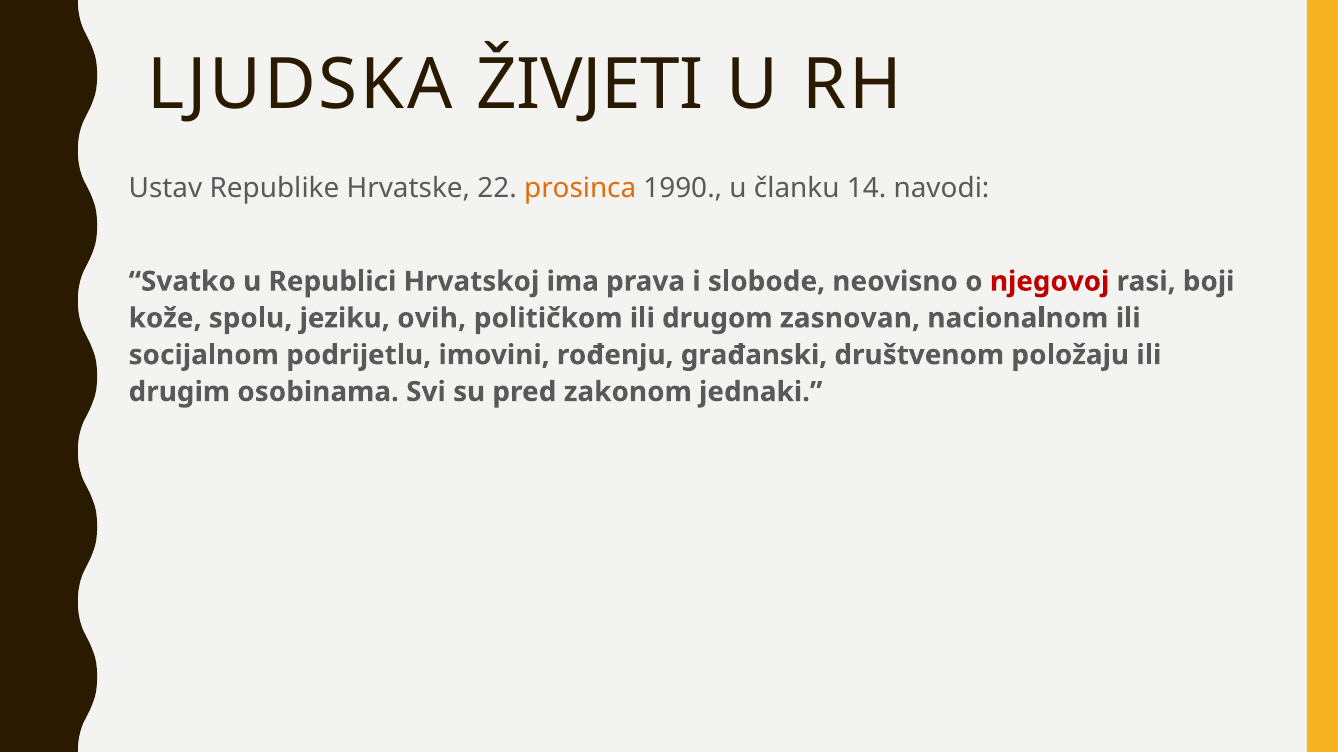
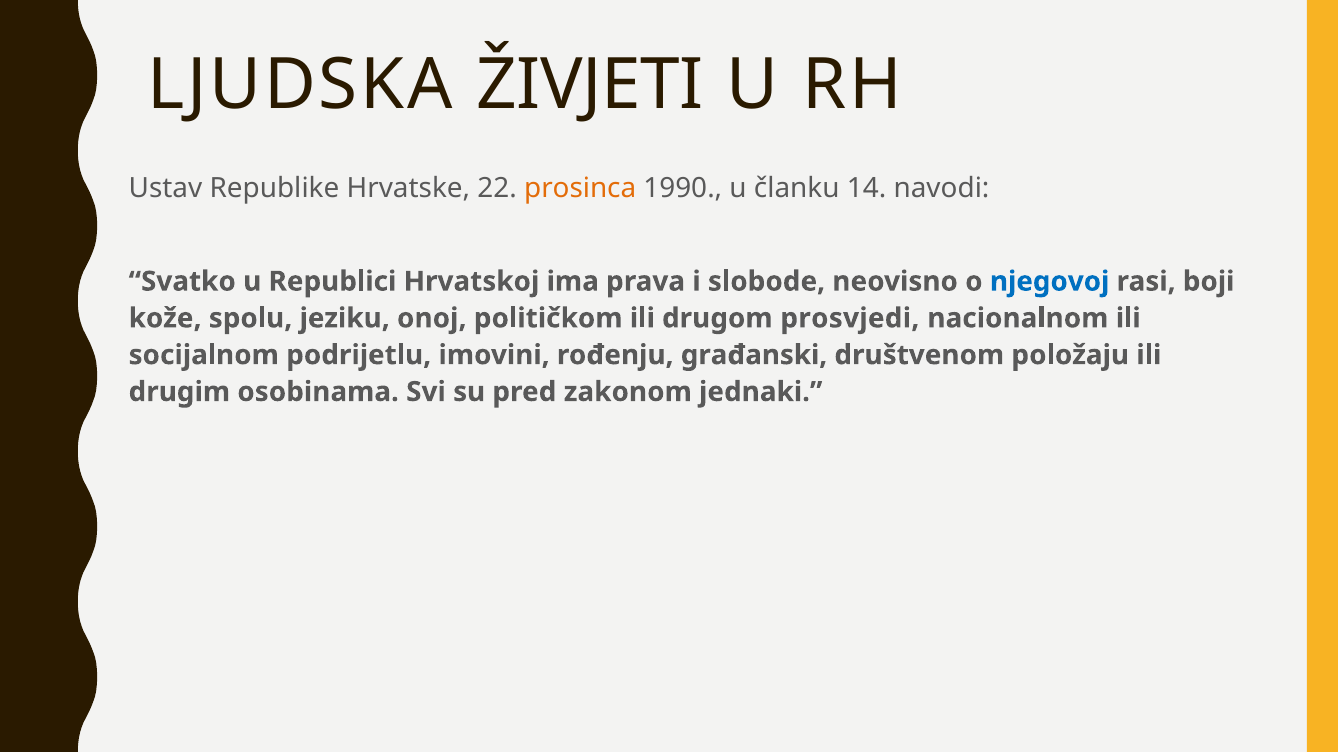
njegovoj colour: red -> blue
ovih: ovih -> onoj
zasnovan: zasnovan -> prosvjedi
